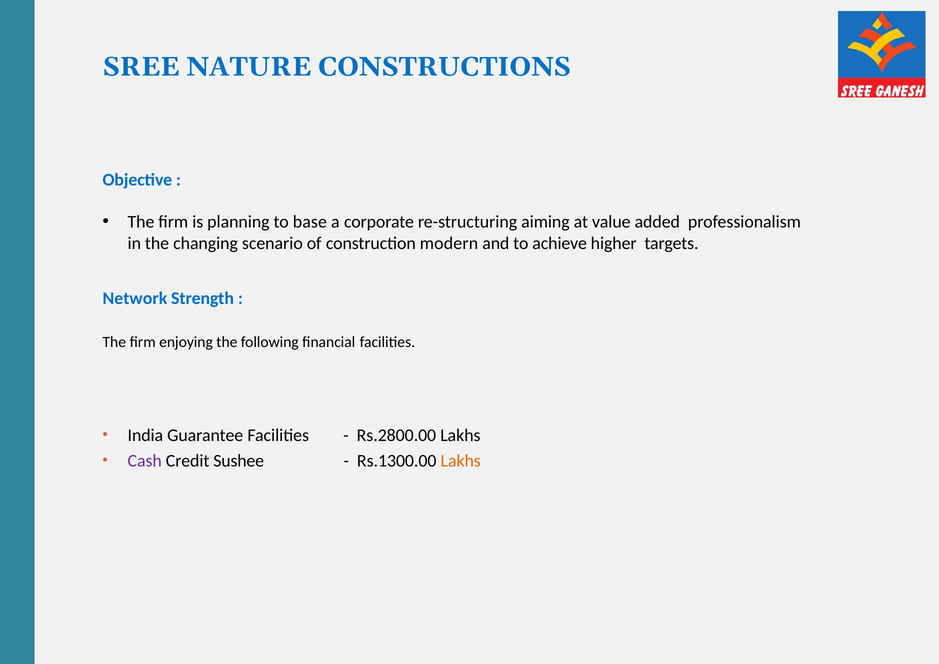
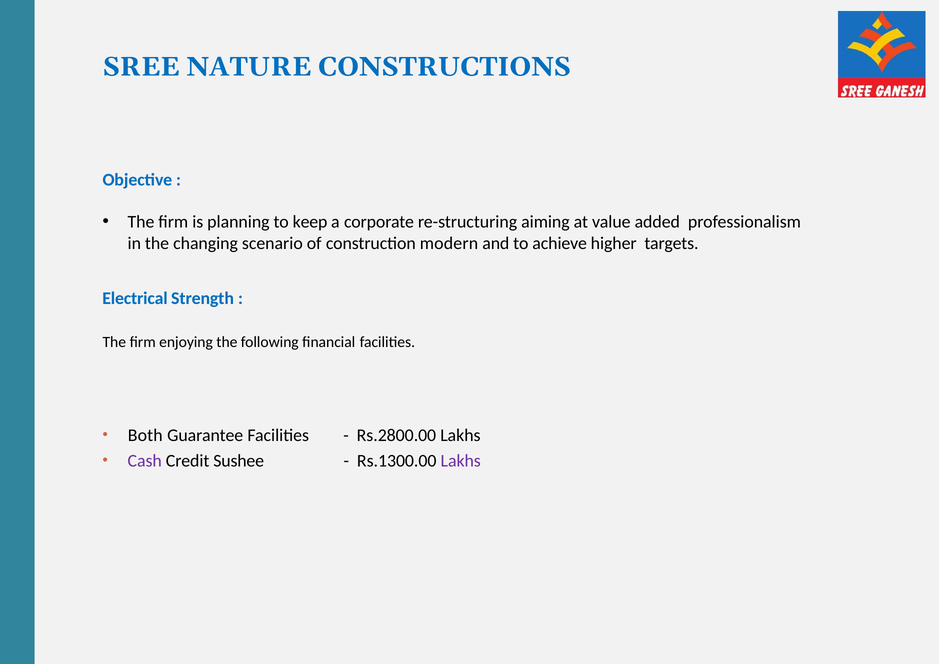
base: base -> keep
Network: Network -> Electrical
India: India -> Both
Lakhs at (461, 461) colour: orange -> purple
